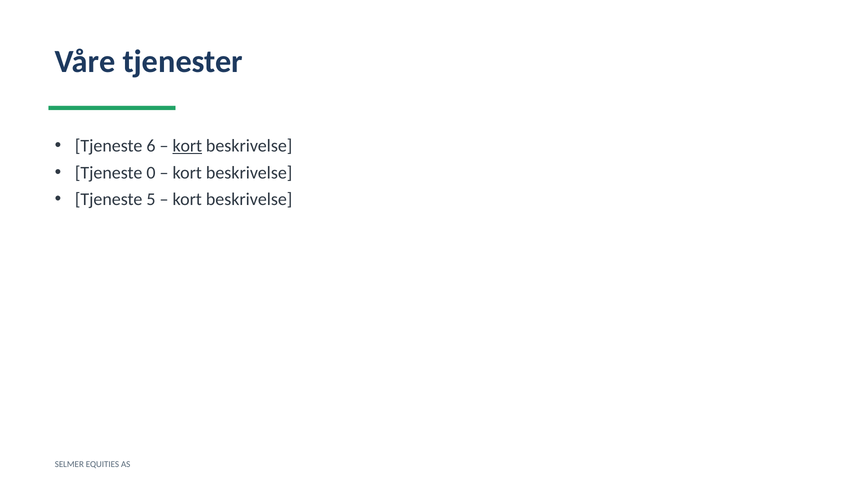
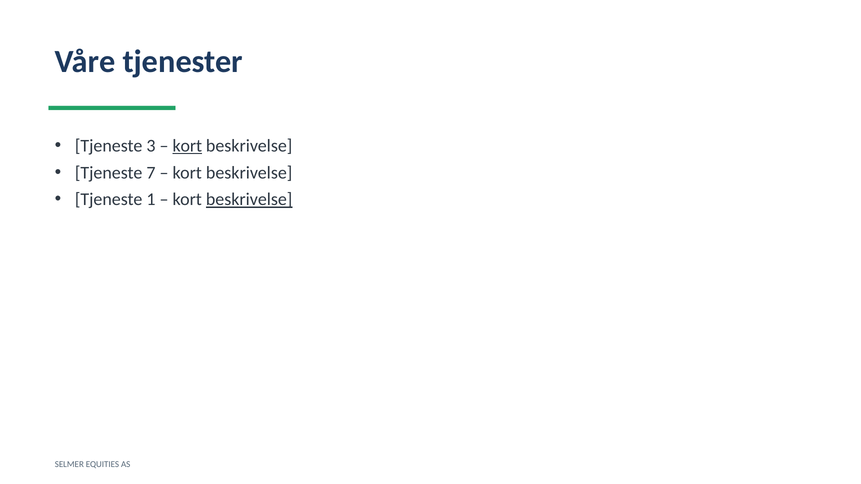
6: 6 -> 3
0: 0 -> 7
5: 5 -> 1
beskrivelse at (249, 200) underline: none -> present
